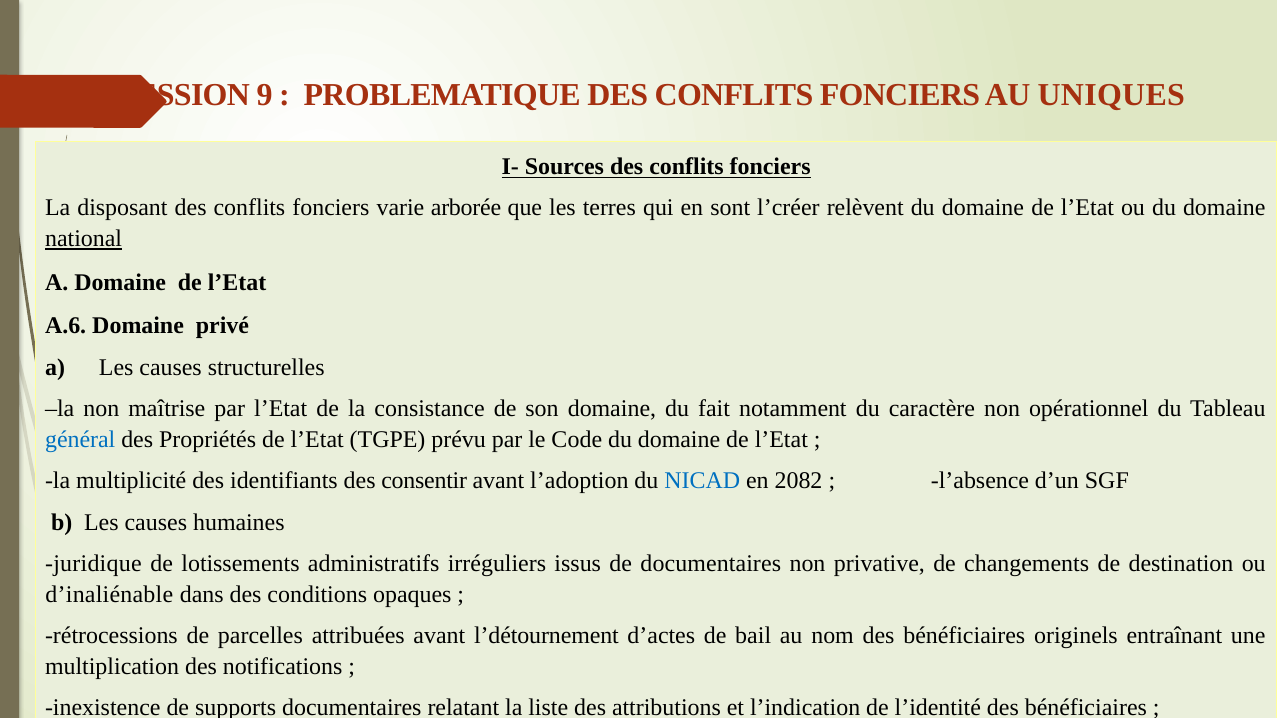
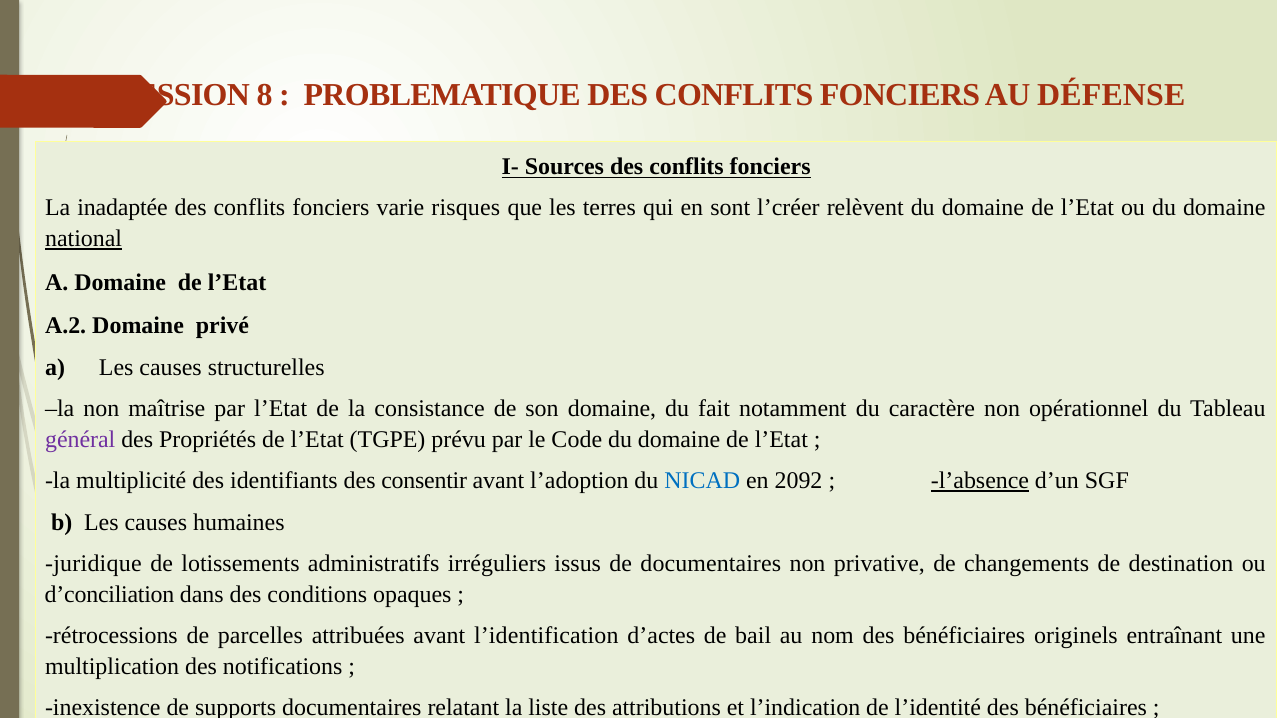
9: 9 -> 8
UNIQUES: UNIQUES -> DÉFENSE
disposant: disposant -> inadaptée
arborée: arborée -> risques
A.6: A.6 -> A.2
général colour: blue -> purple
2082: 2082 -> 2092
l’absence underline: none -> present
d’inaliénable: d’inaliénable -> d’conciliation
l’détournement: l’détournement -> l’identification
